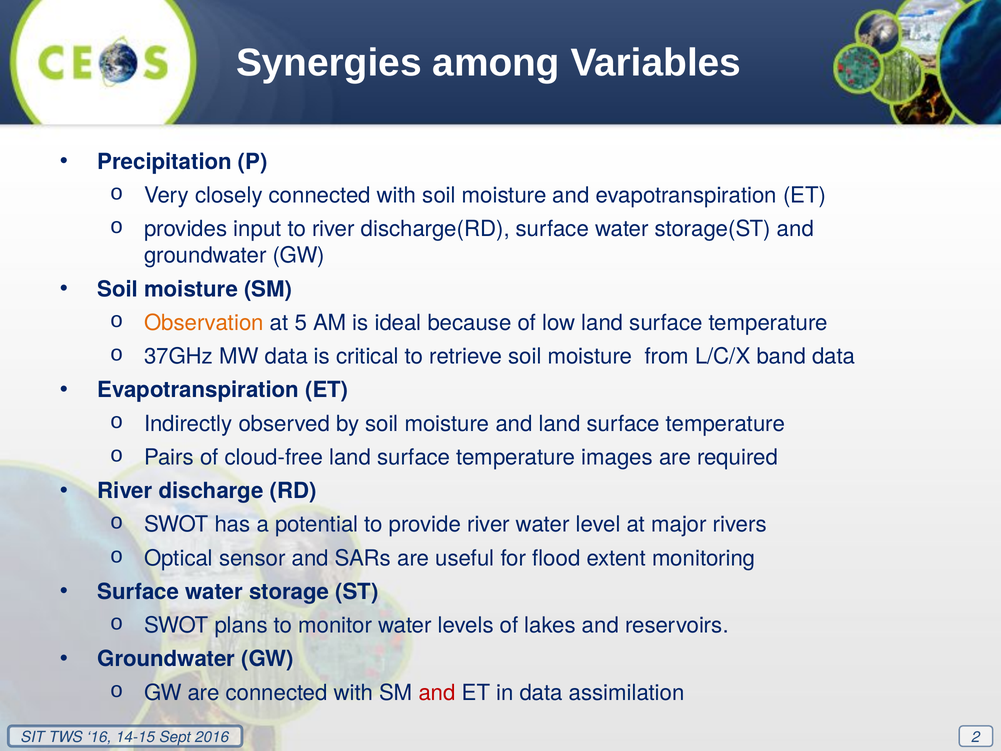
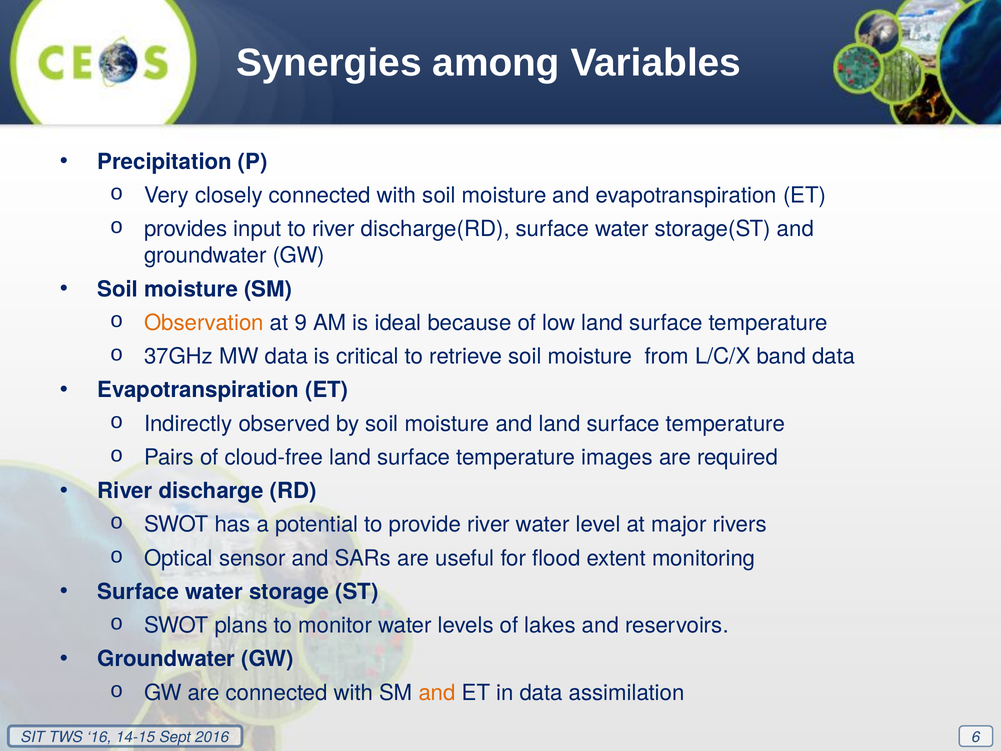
5: 5 -> 9
and at (437, 693) colour: red -> orange
2: 2 -> 6
